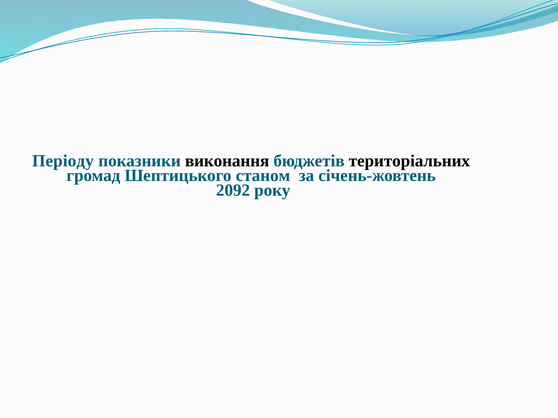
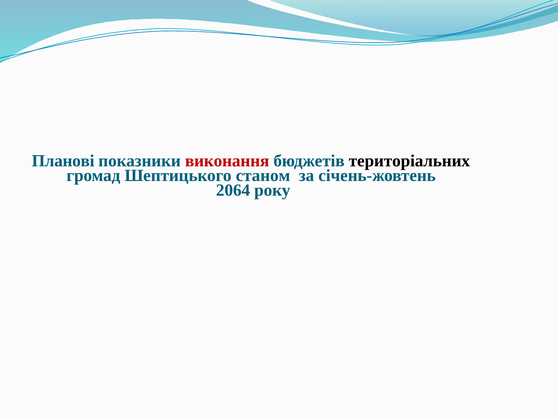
Періоду: Періоду -> Планові
виконання colour: black -> red
2092: 2092 -> 2064
